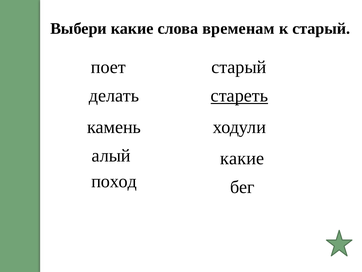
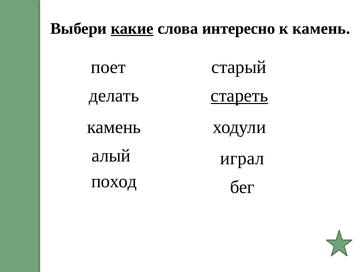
какие at (132, 29) underline: none -> present
временам: временам -> интересно
к старый: старый -> камень
какие at (242, 158): какие -> играл
